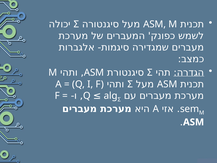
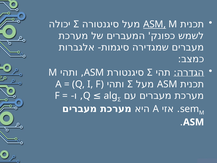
ASM at (155, 24) underline: none -> present
